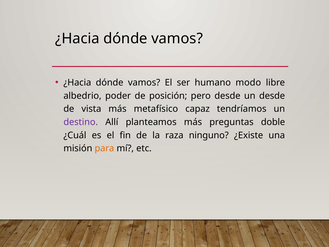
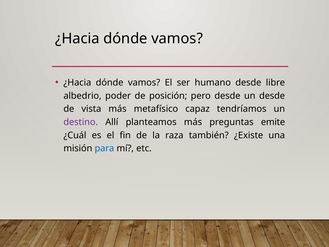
humano modo: modo -> desde
doble: doble -> emite
ninguno: ninguno -> también
para colour: orange -> blue
